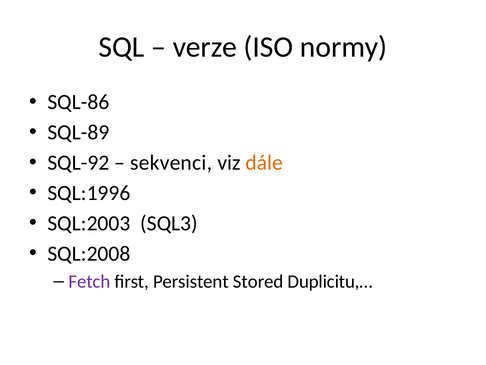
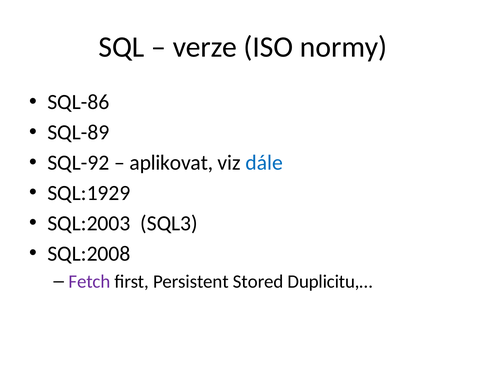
sekvenci: sekvenci -> aplikovat
dále colour: orange -> blue
SQL:1996: SQL:1996 -> SQL:1929
